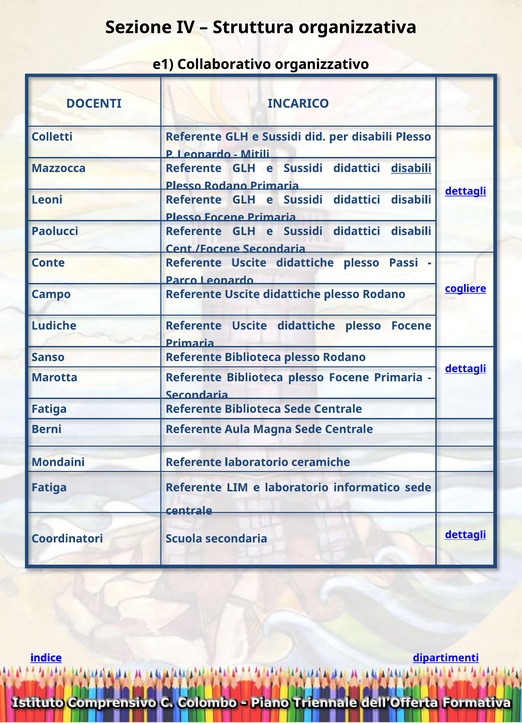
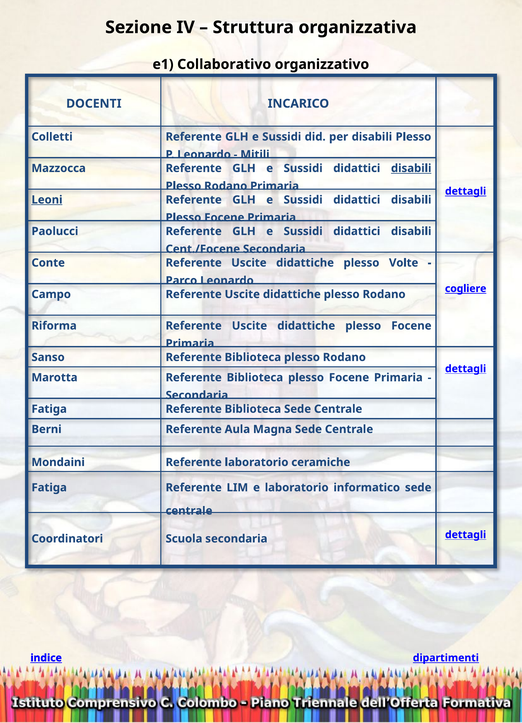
Leoni underline: none -> present
Passi: Passi -> Volte
Ludiche: Ludiche -> Riforma
